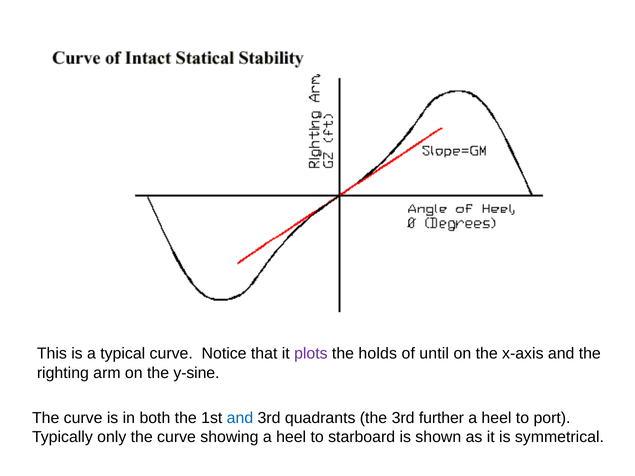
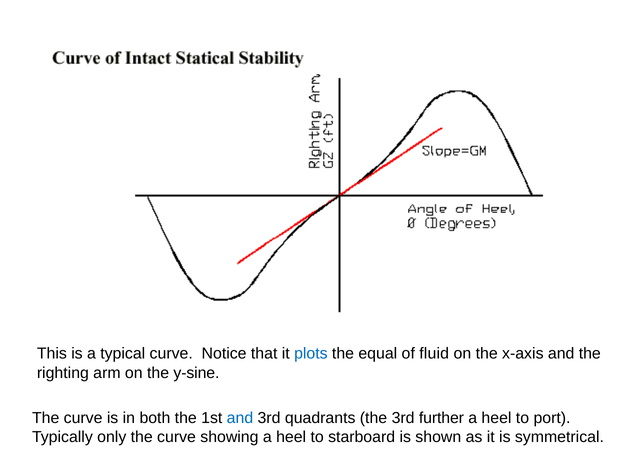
plots colour: purple -> blue
holds: holds -> equal
until: until -> fluid
